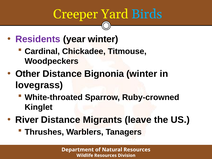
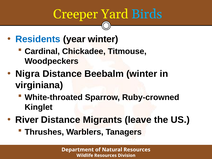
Residents colour: purple -> blue
Other: Other -> Nigra
Bignonia: Bignonia -> Beebalm
lovegrass: lovegrass -> virginiana
